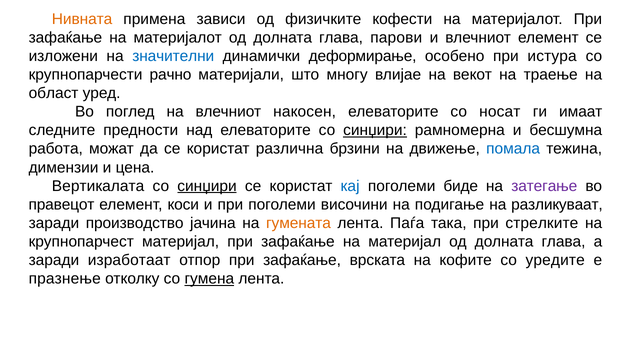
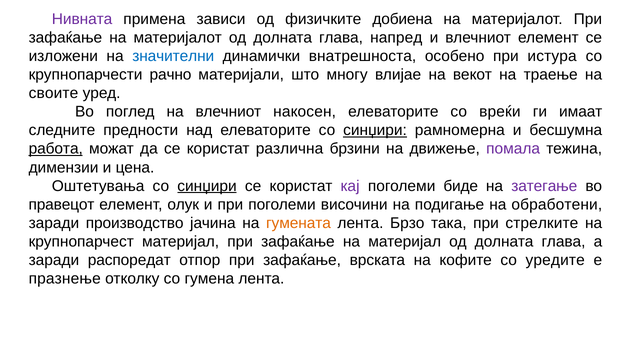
Нивната colour: orange -> purple
кофести: кофести -> добиена
парови: парови -> напред
деформирање: деформирање -> внатрешноста
област: област -> своите
носат: носат -> вреќи
работа underline: none -> present
помала colour: blue -> purple
Вертикалата: Вертикалата -> Оштетувања
кај colour: blue -> purple
коси: коси -> олук
разликуваат: разликуваат -> обработени
Паѓа: Паѓа -> Брзо
изработаат: изработаат -> распоредат
гумена underline: present -> none
